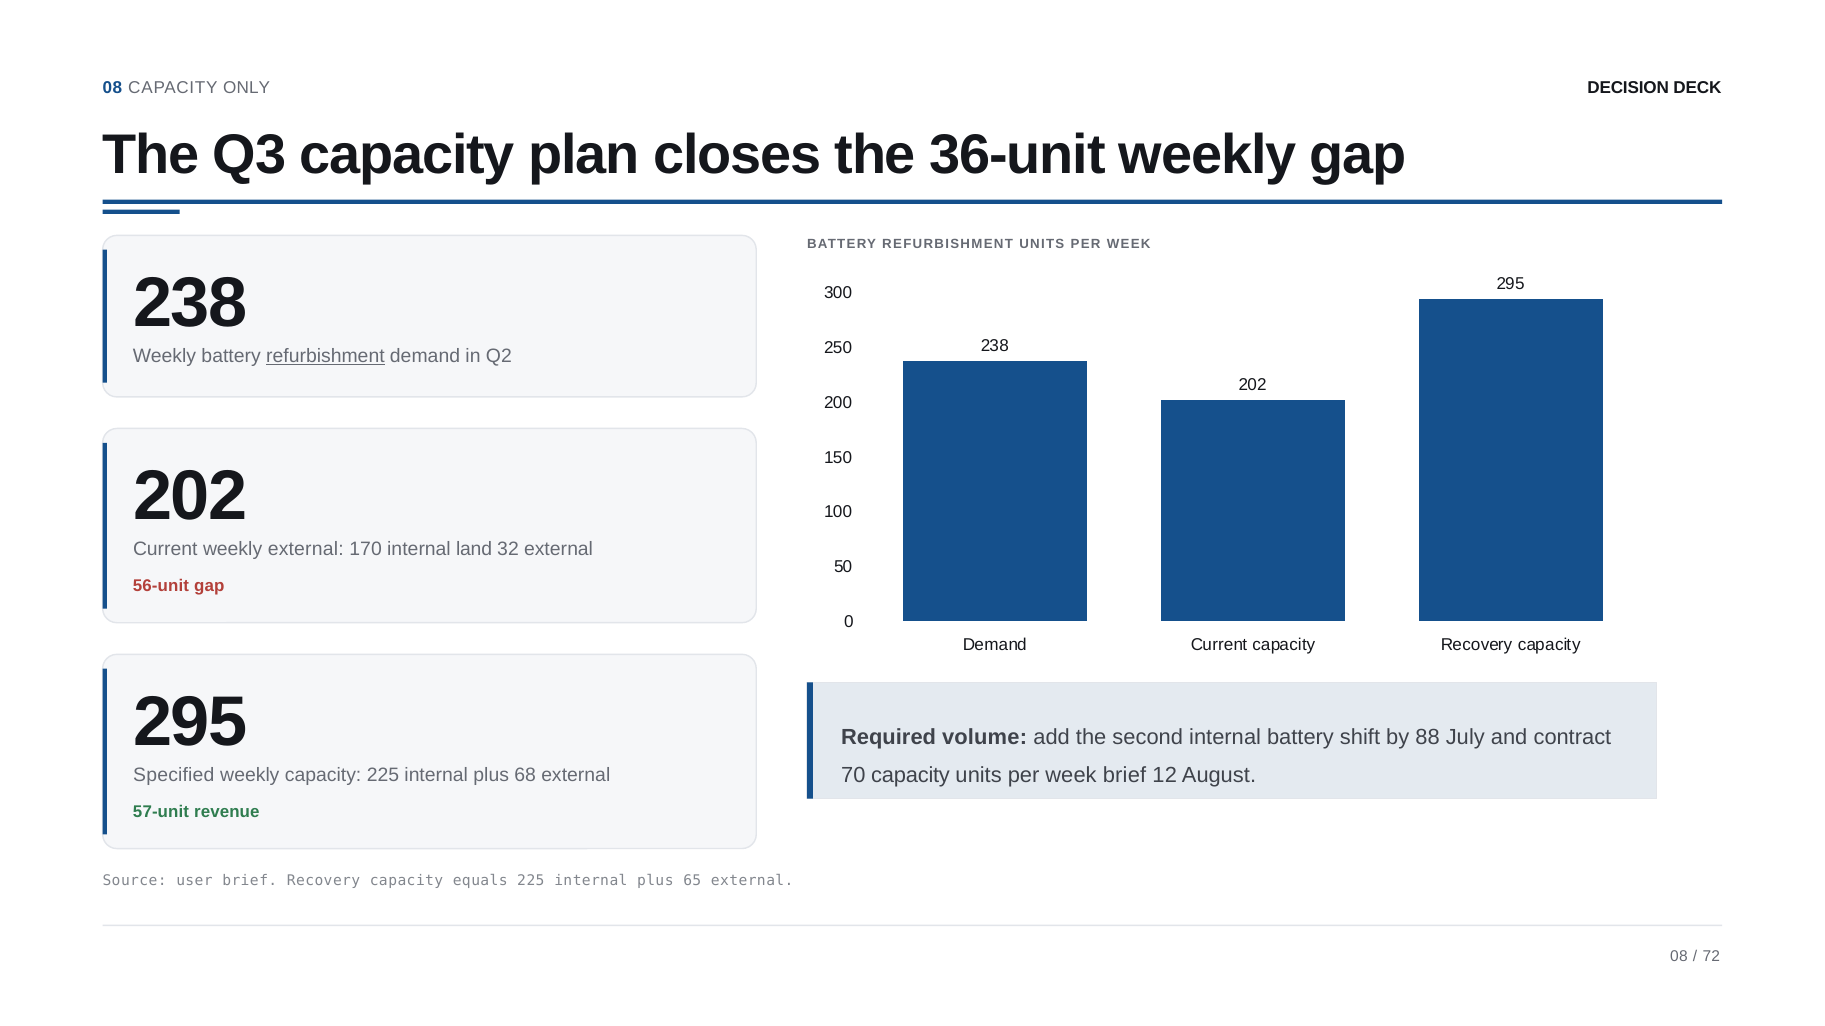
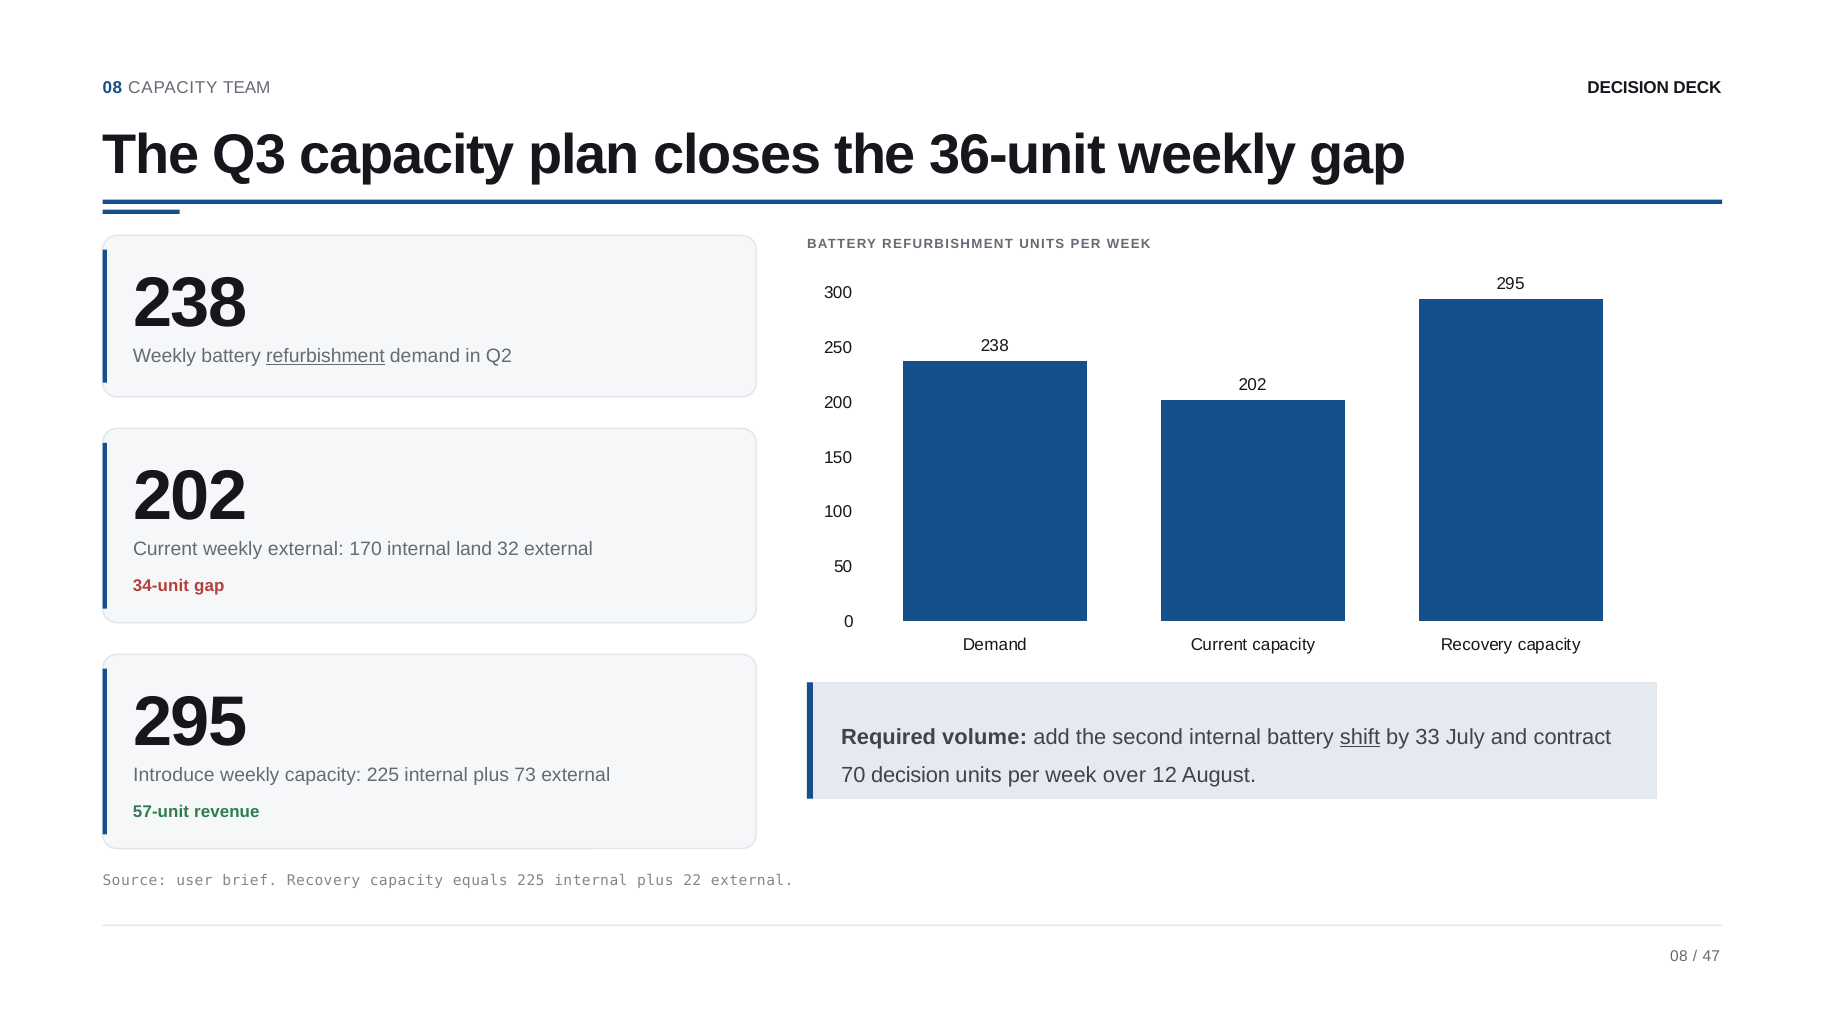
ONLY: ONLY -> TEAM
56-unit: 56-unit -> 34-unit
shift underline: none -> present
88: 88 -> 33
70 capacity: capacity -> decision
week brief: brief -> over
Specified: Specified -> Introduce
68: 68 -> 73
65: 65 -> 22
72: 72 -> 47
